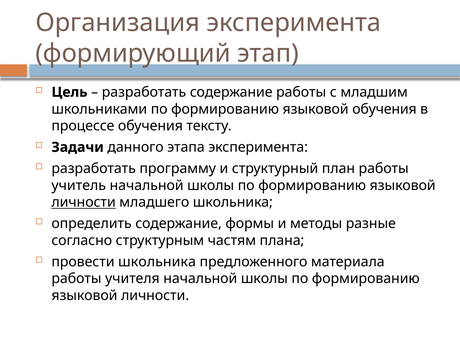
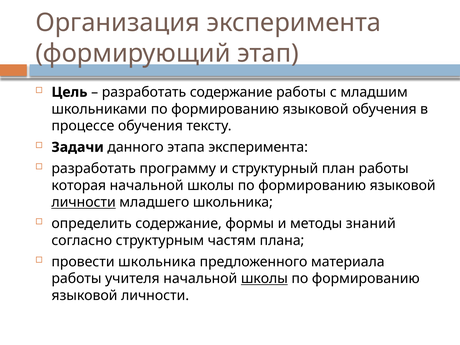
учитель: учитель -> которая
разные: разные -> знаний
школы at (264, 279) underline: none -> present
